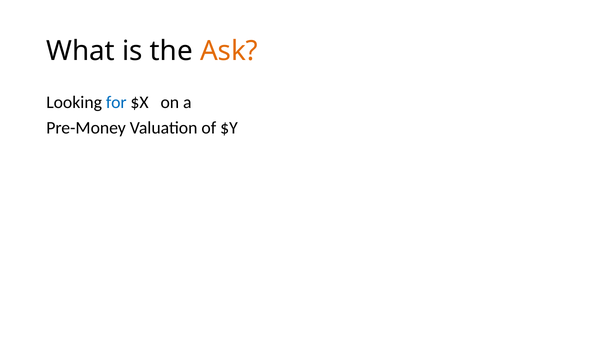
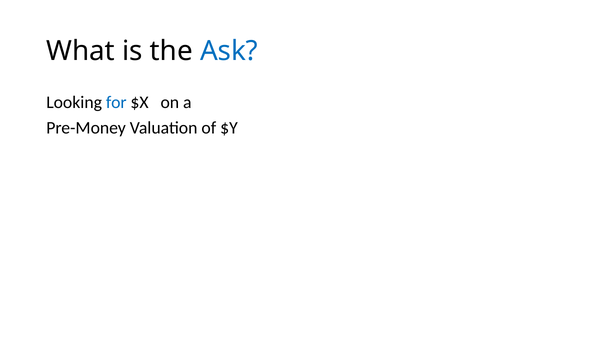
Ask colour: orange -> blue
